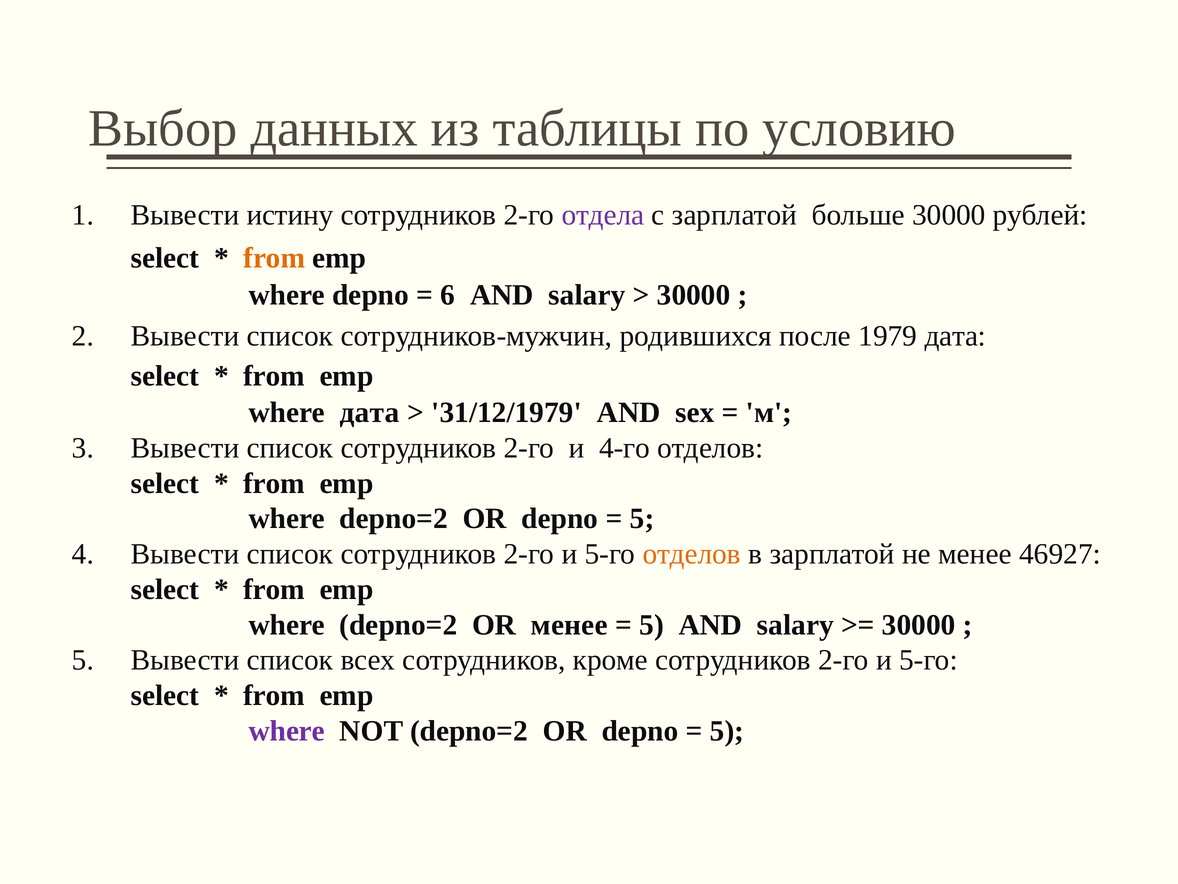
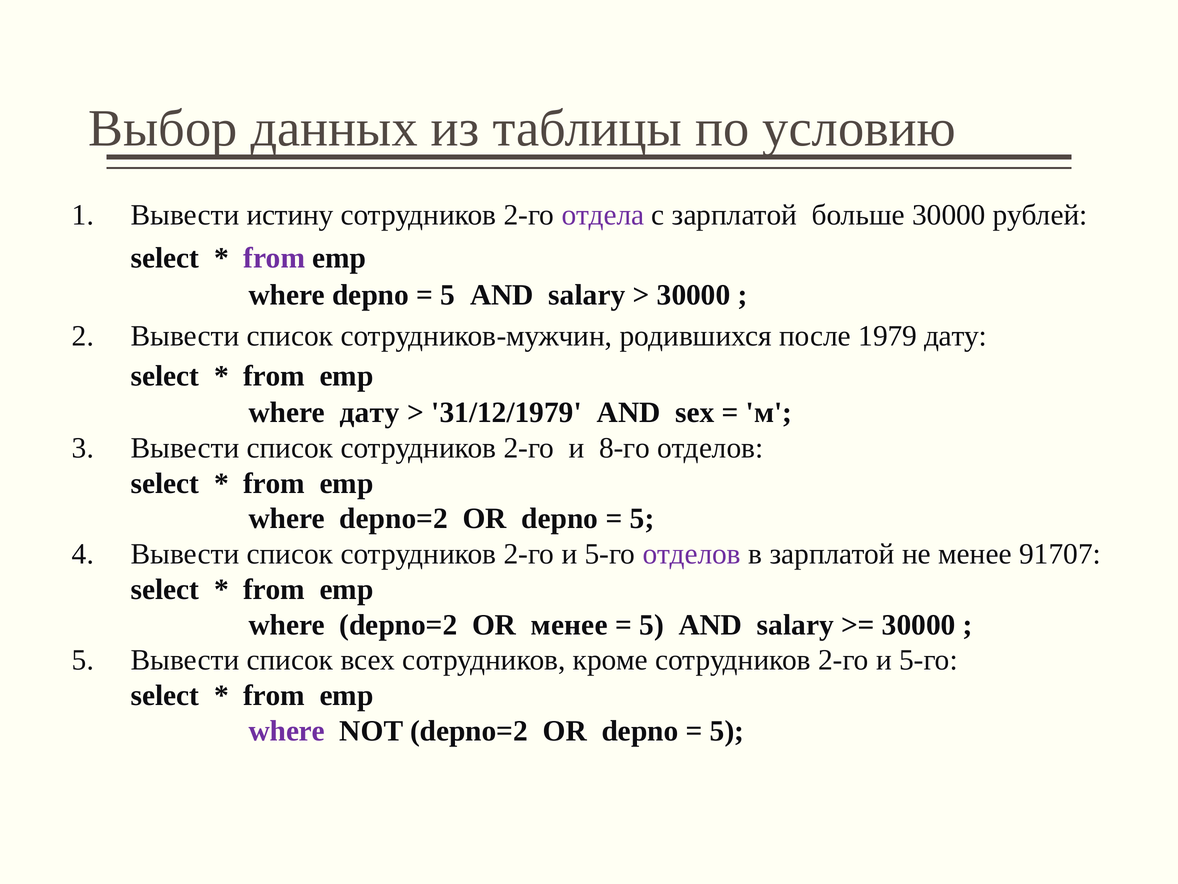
from at (274, 258) colour: orange -> purple
6 at (448, 295): 6 -> 5
1979 дата: дата -> дату
where дата: дата -> дату
4-го: 4-го -> 8-го
отделов at (692, 554) colour: orange -> purple
46927: 46927 -> 91707
